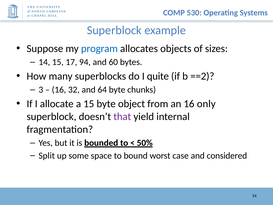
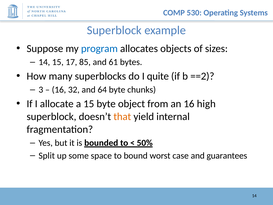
94: 94 -> 85
60: 60 -> 61
only: only -> high
that colour: purple -> orange
considered: considered -> guarantees
